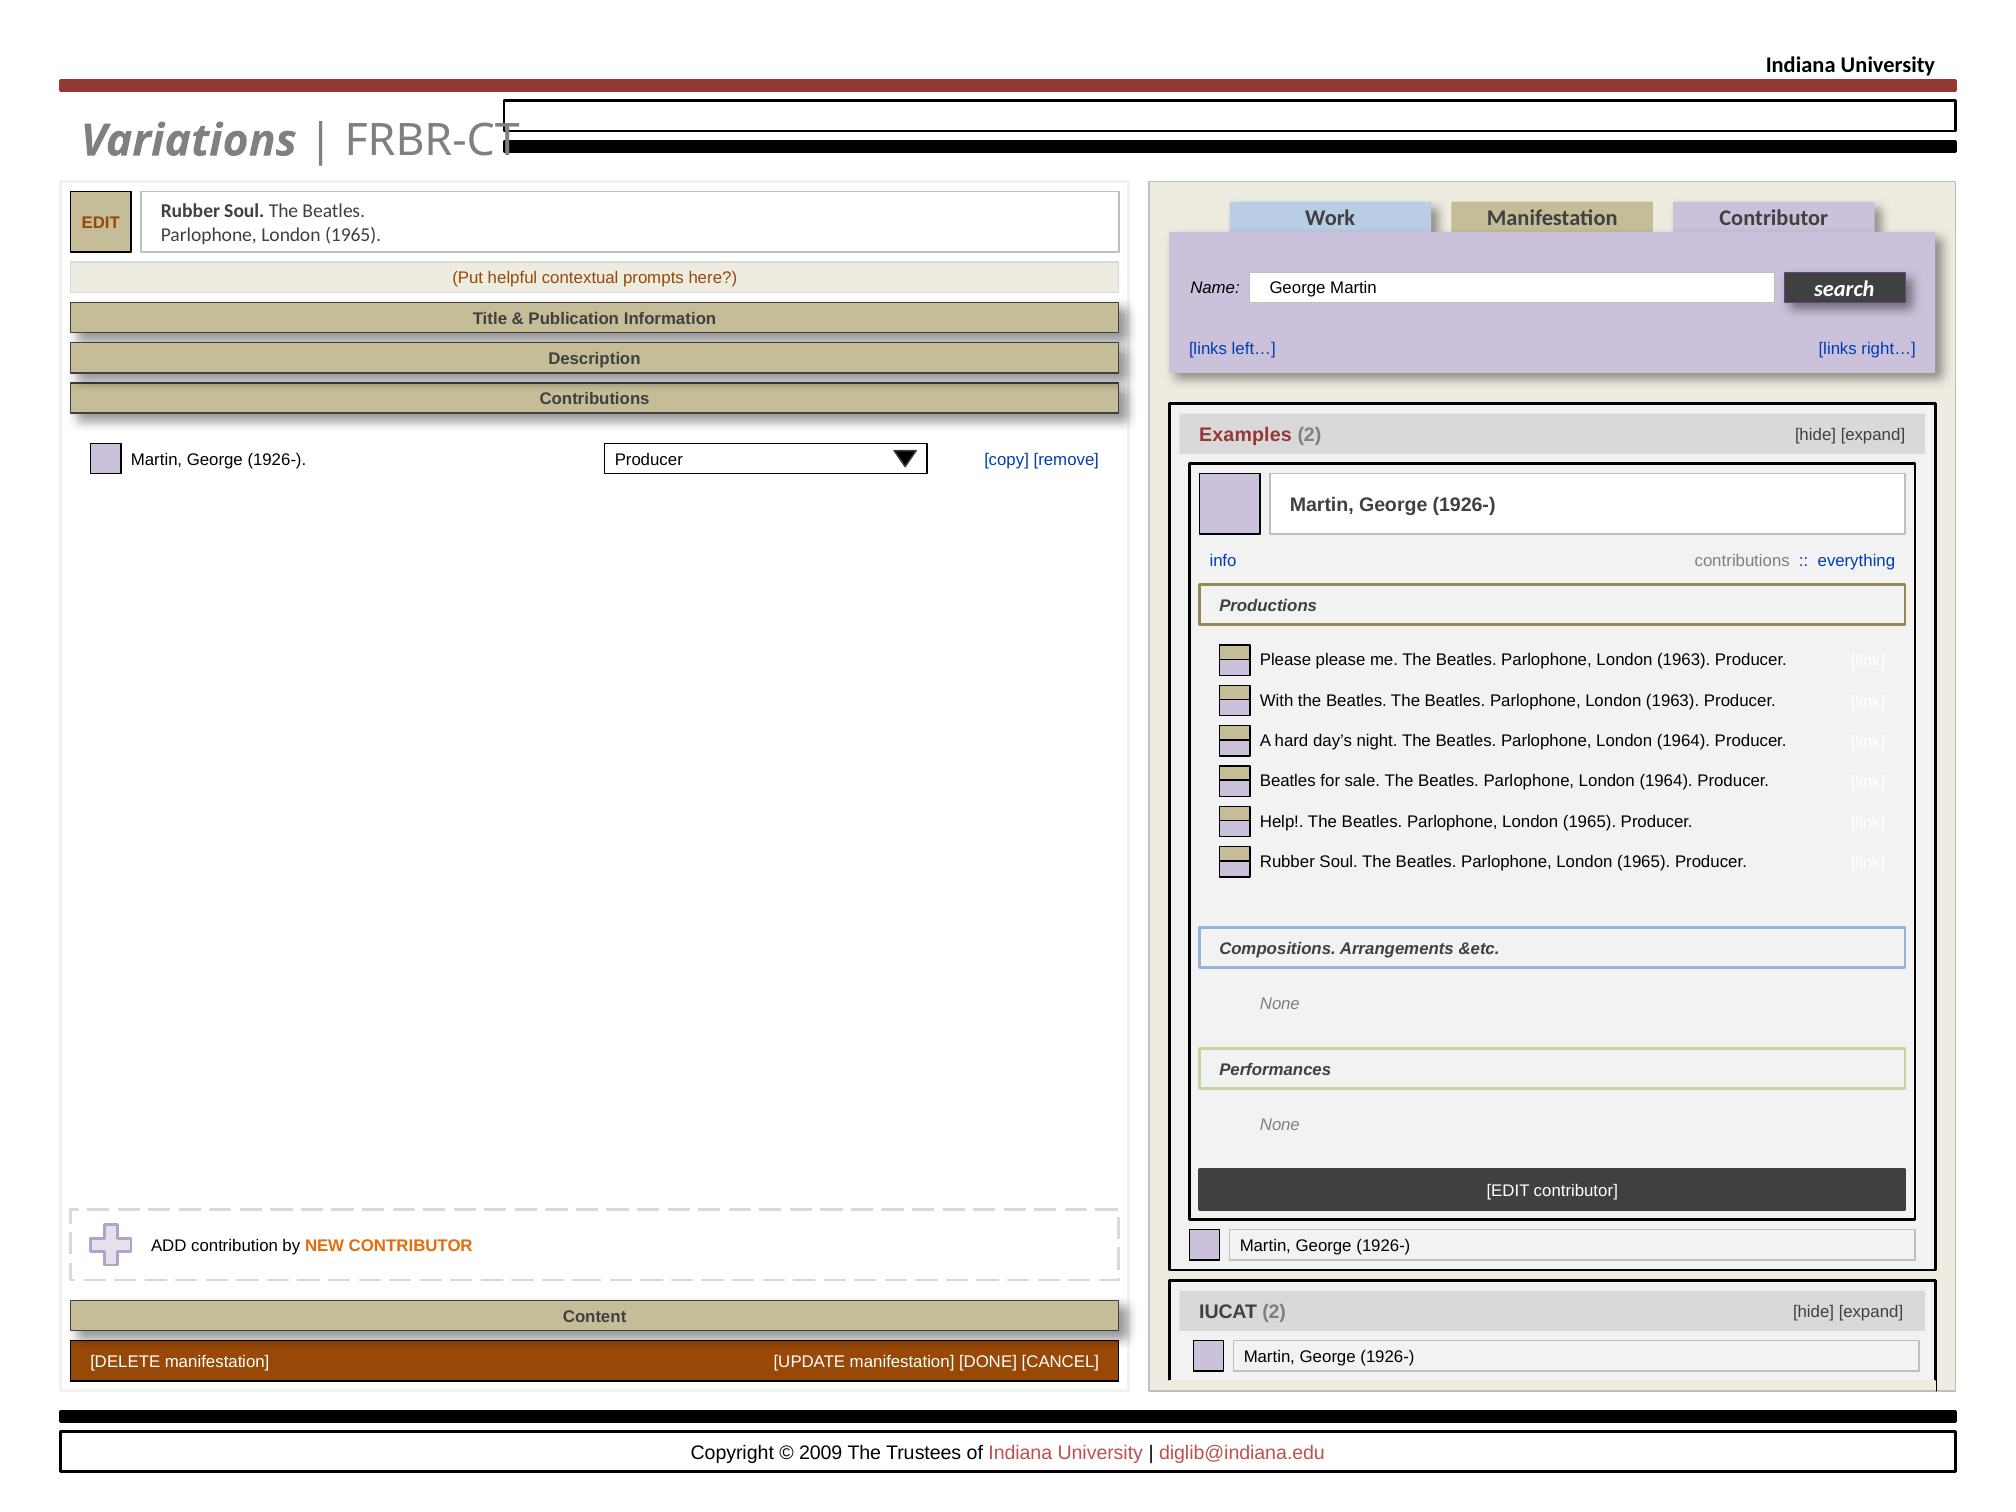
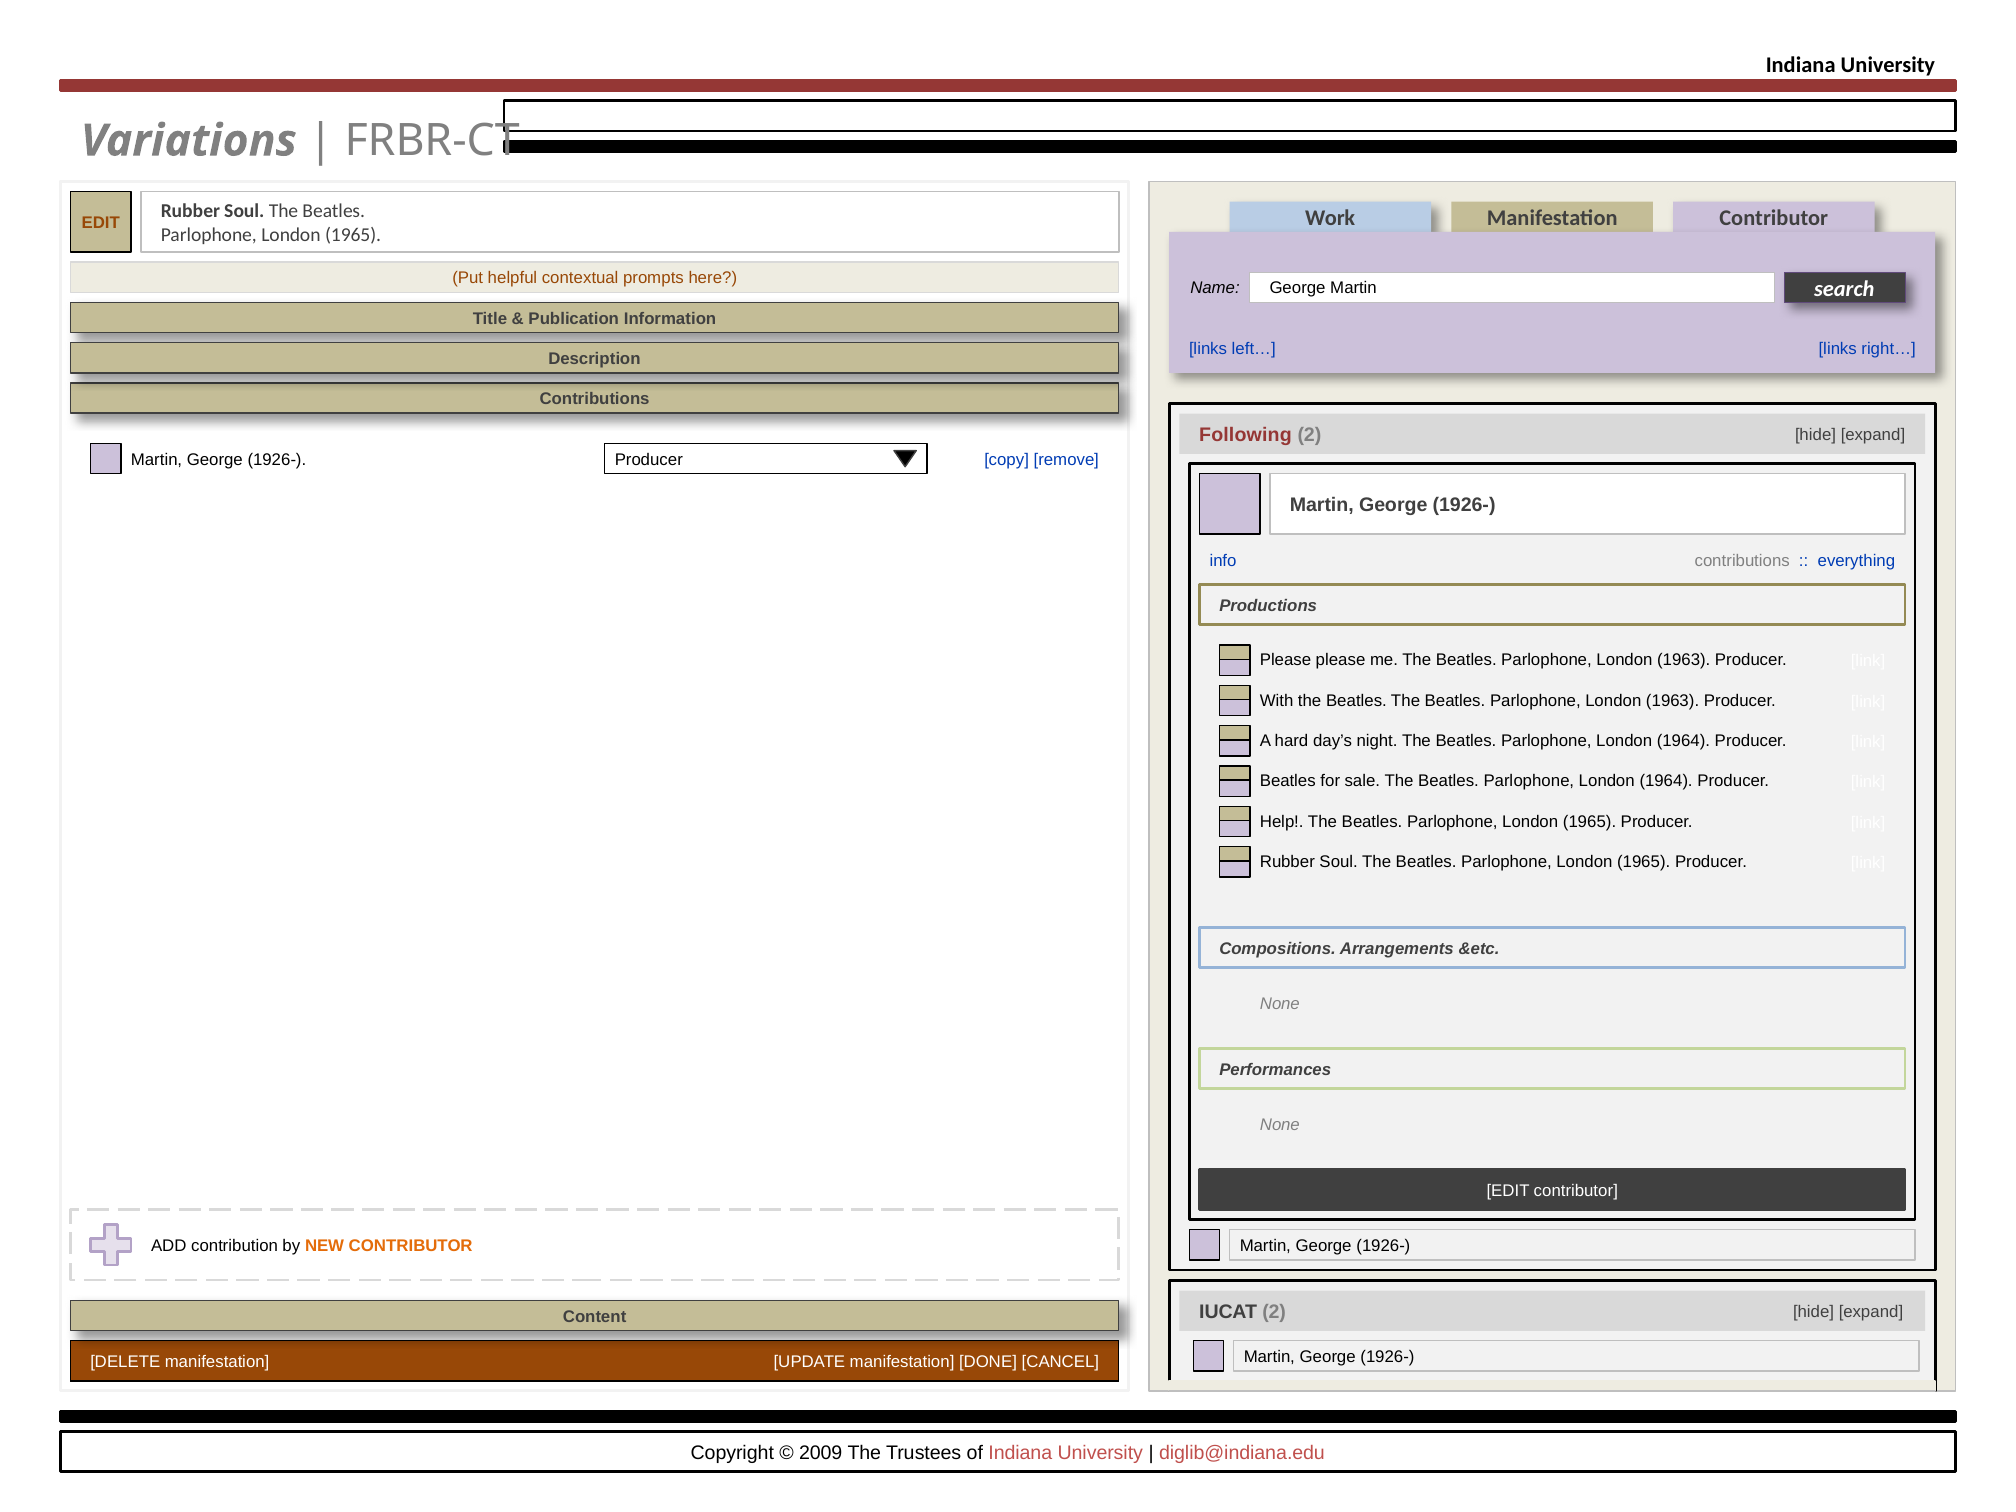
Examples: Examples -> Following
